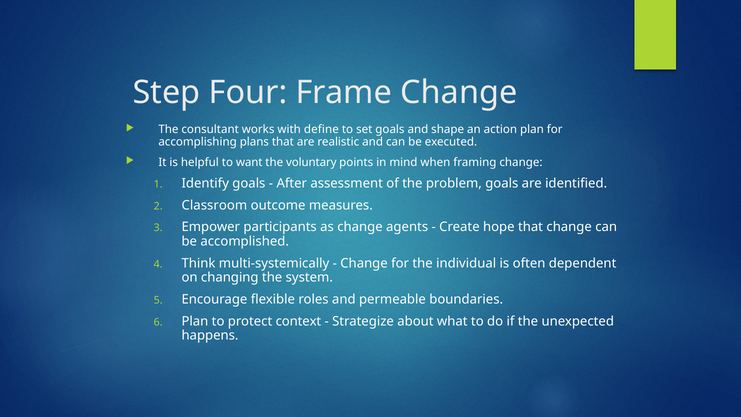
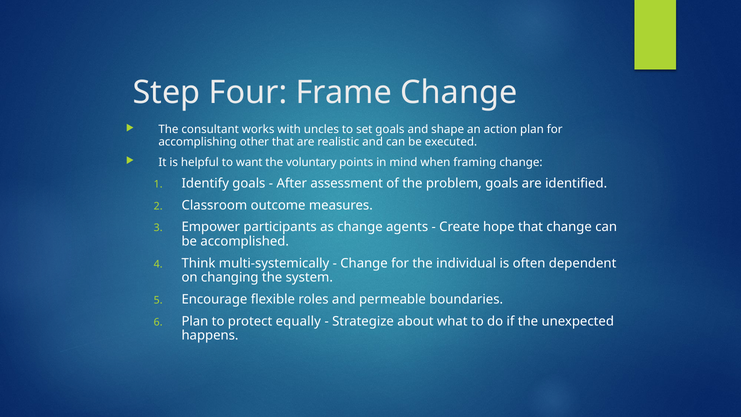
define: define -> uncles
plans: plans -> other
context: context -> equally
